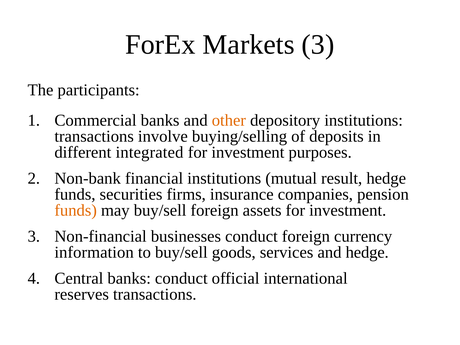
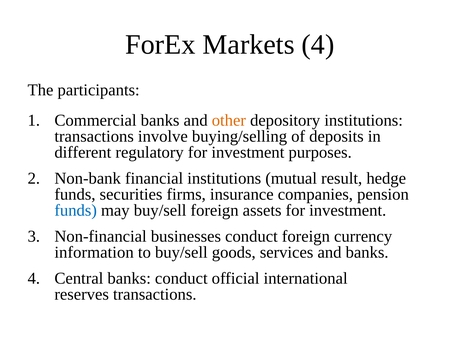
Markets 3: 3 -> 4
integrated: integrated -> regulatory
funds at (76, 210) colour: orange -> blue
and hedge: hedge -> banks
